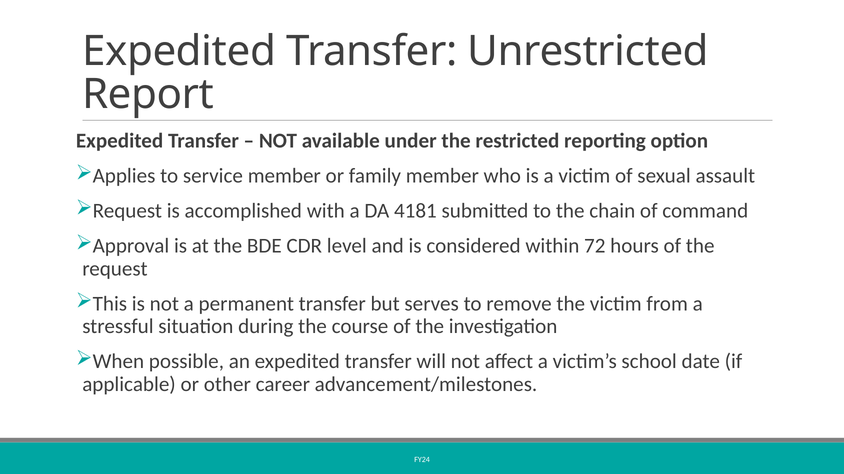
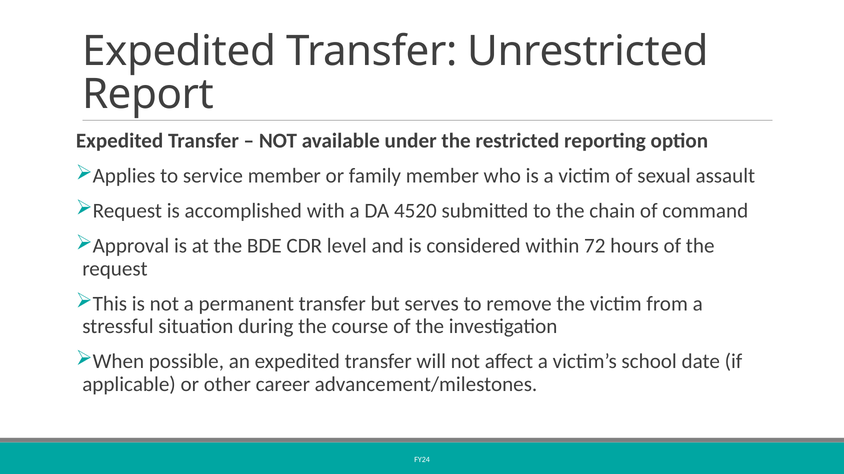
4181: 4181 -> 4520
